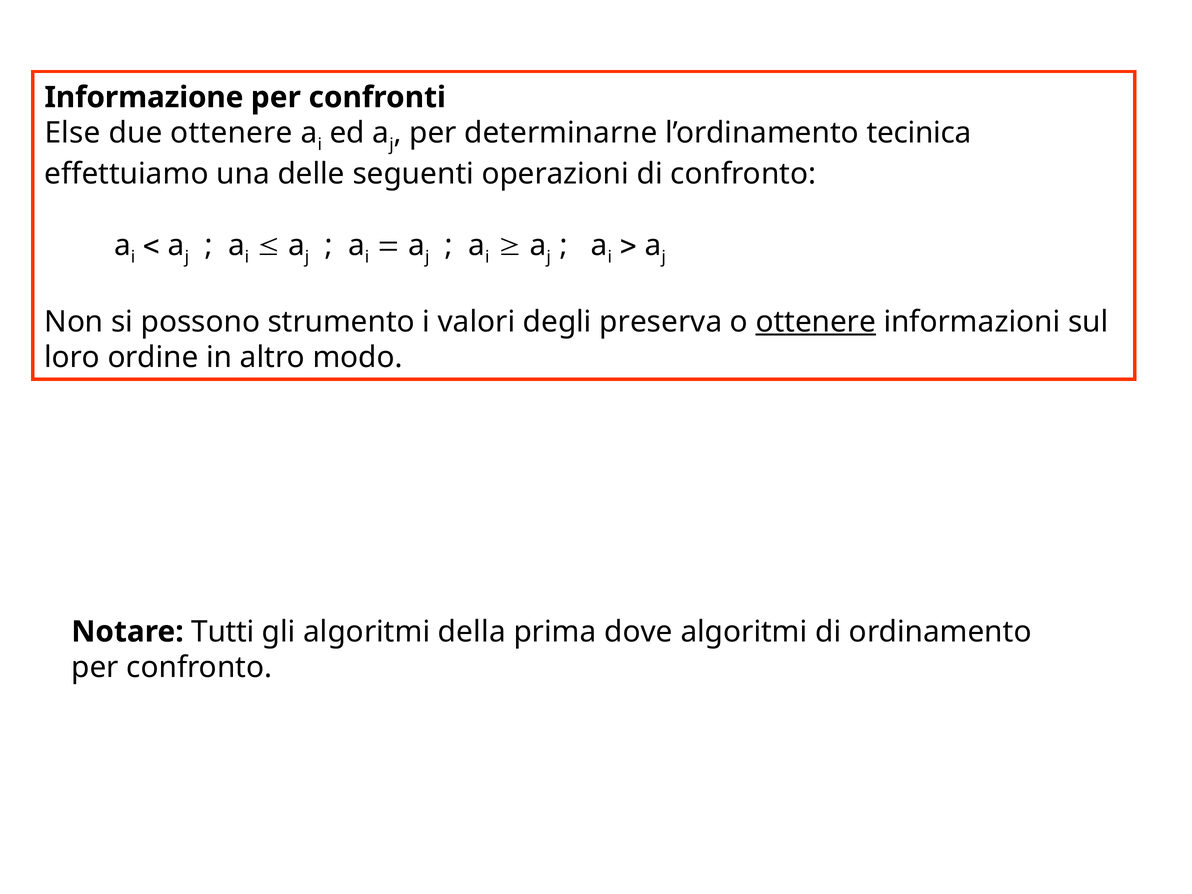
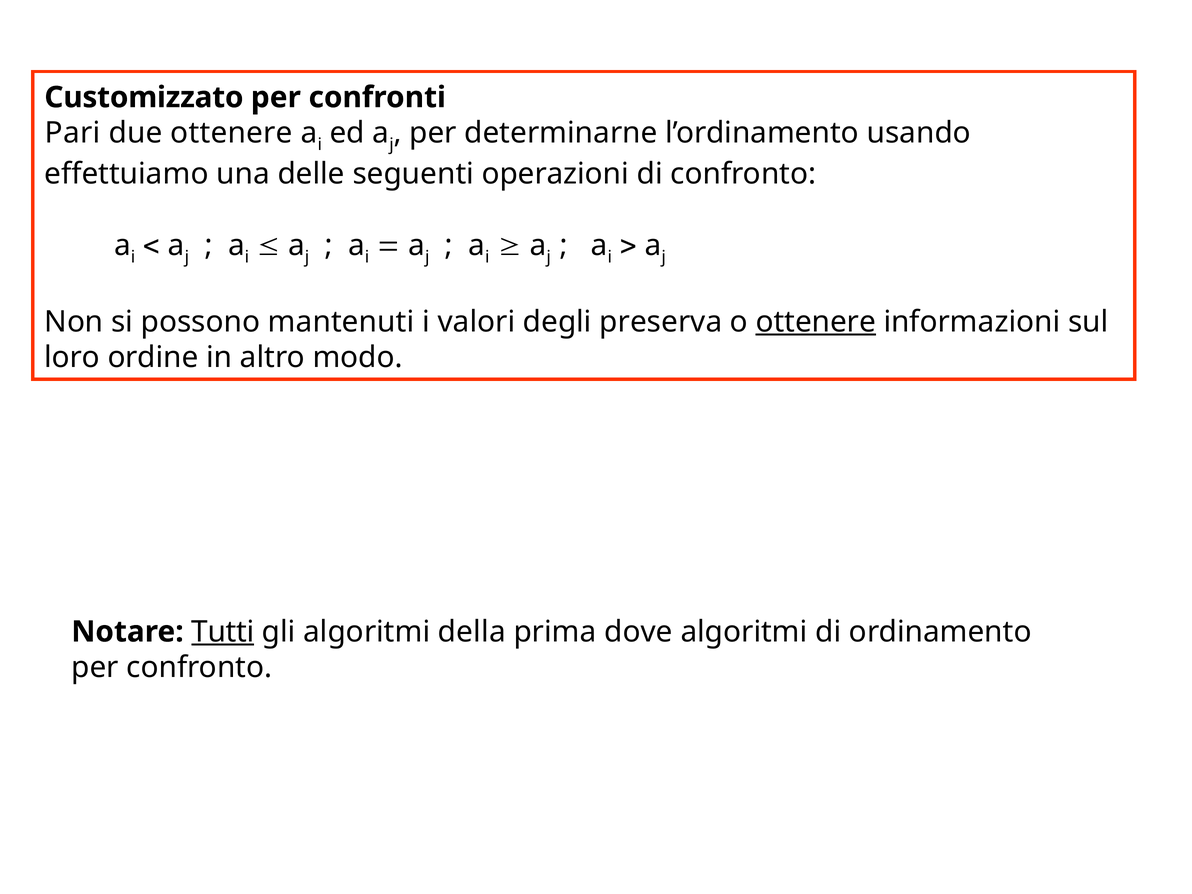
Informazione: Informazione -> Customizzato
Else: Else -> Pari
tecinica: tecinica -> usando
strumento: strumento -> mantenuti
Tutti underline: none -> present
